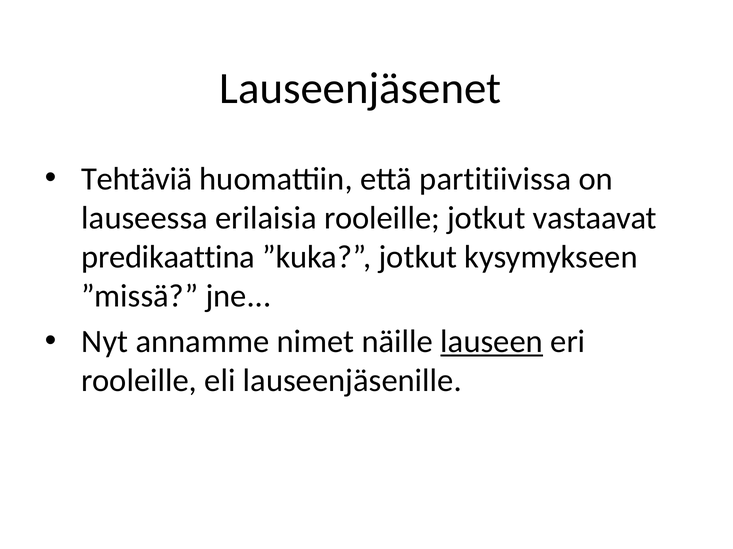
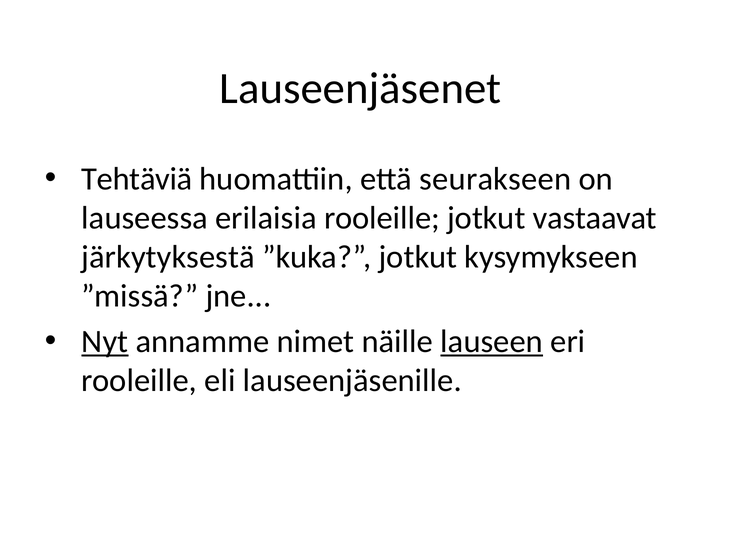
partitiivissa: partitiivissa -> seurakseen
predikaattina: predikaattina -> järkytyksestä
Nyt underline: none -> present
